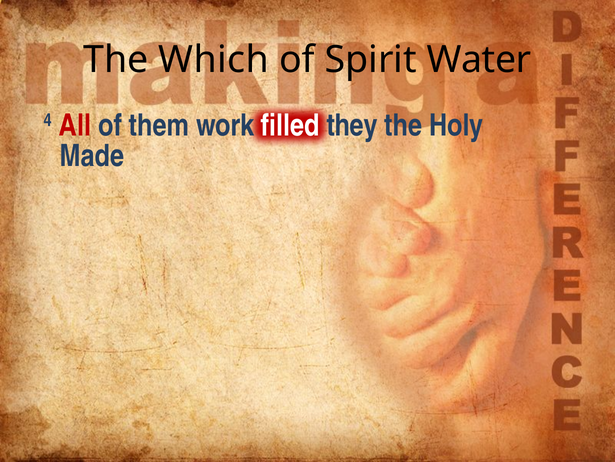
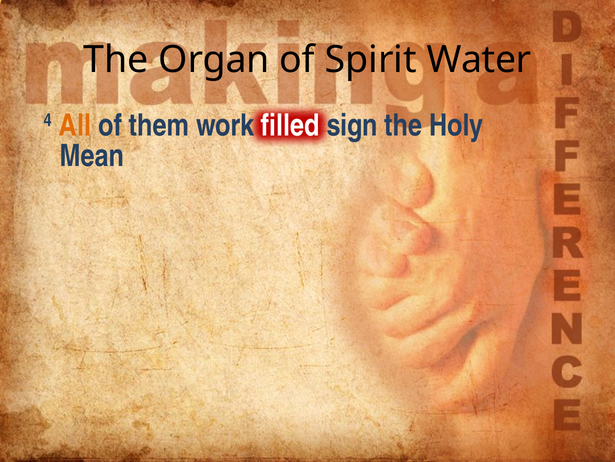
Which: Which -> Organ
All colour: red -> orange
they: they -> sign
Made: Made -> Mean
